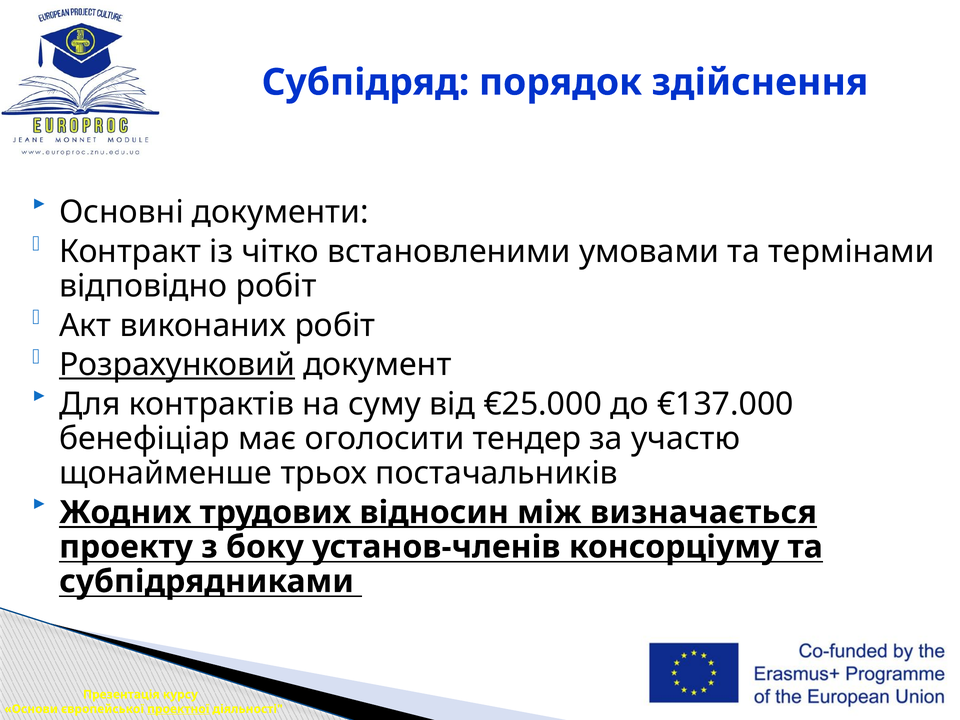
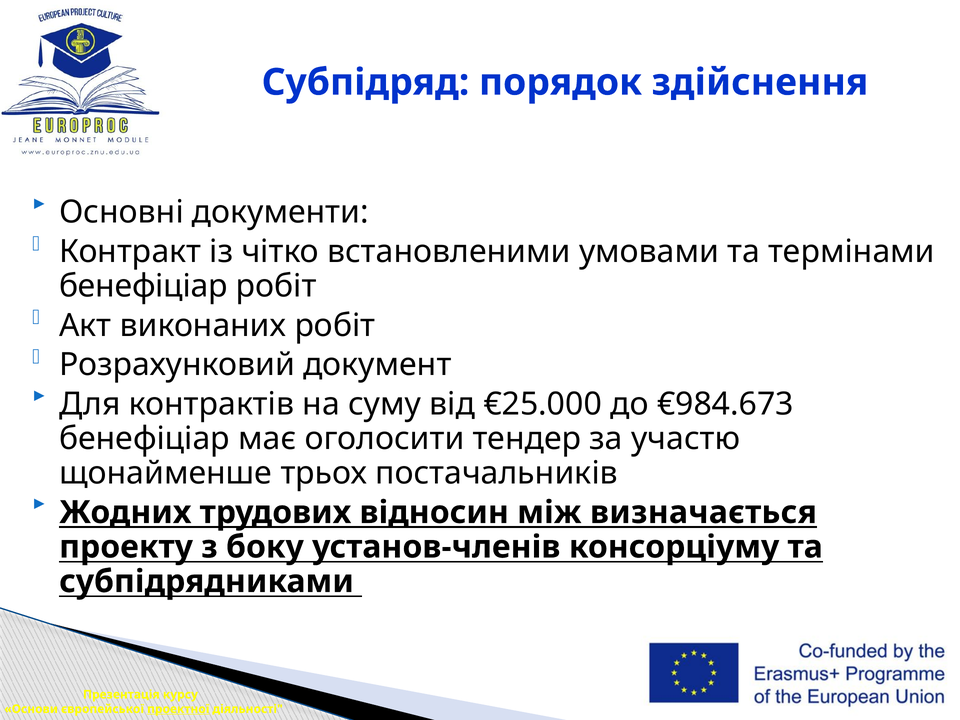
відповідно at (143, 286): відповідно -> бенефіціар
Розрахунковий underline: present -> none
€137.000: €137.000 -> €984.673
